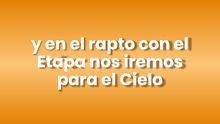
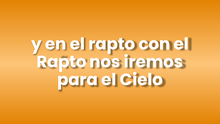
Etapa at (61, 62): Etapa -> Rapto
